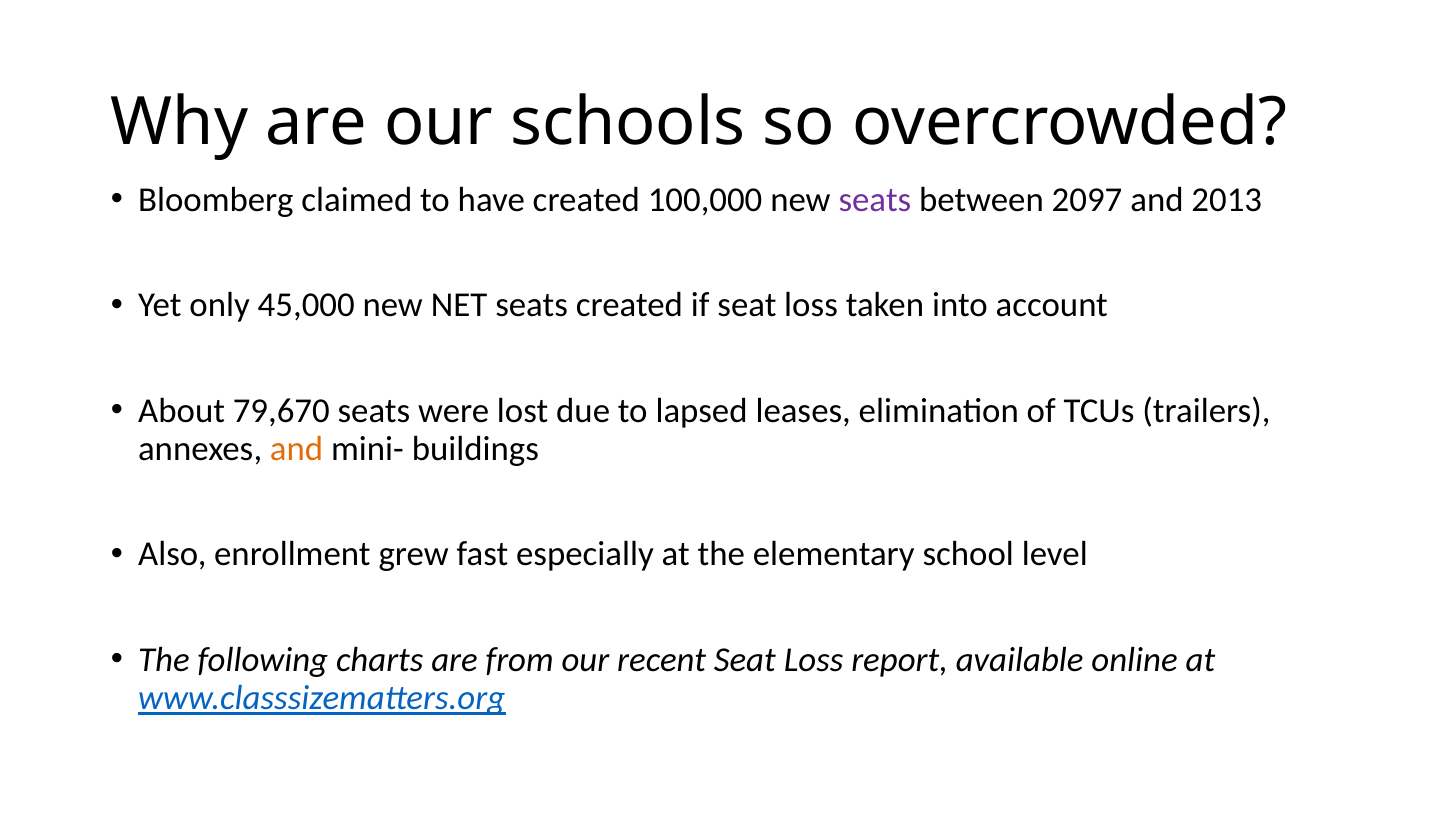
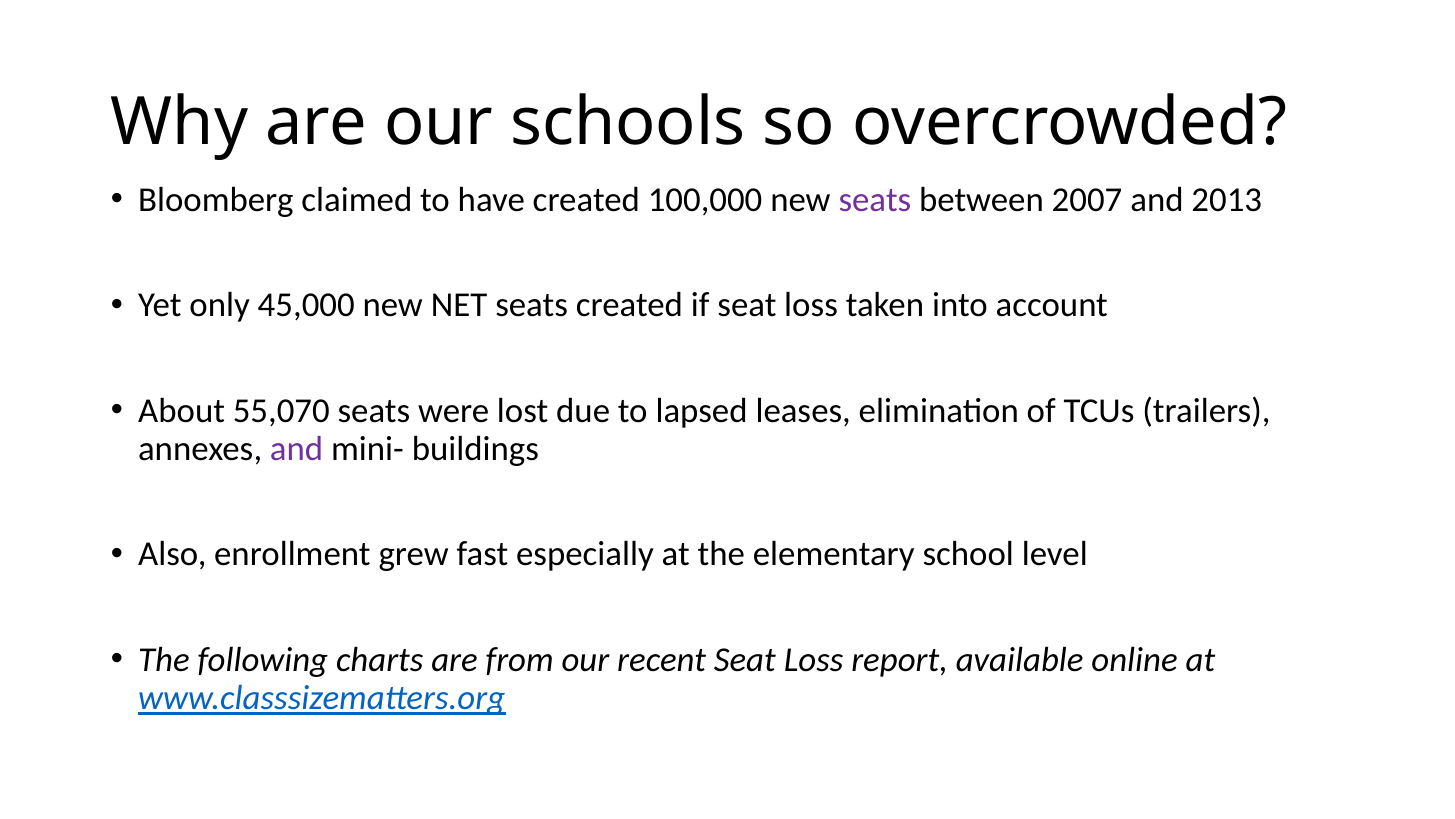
2097: 2097 -> 2007
79,670: 79,670 -> 55,070
and at (297, 448) colour: orange -> purple
